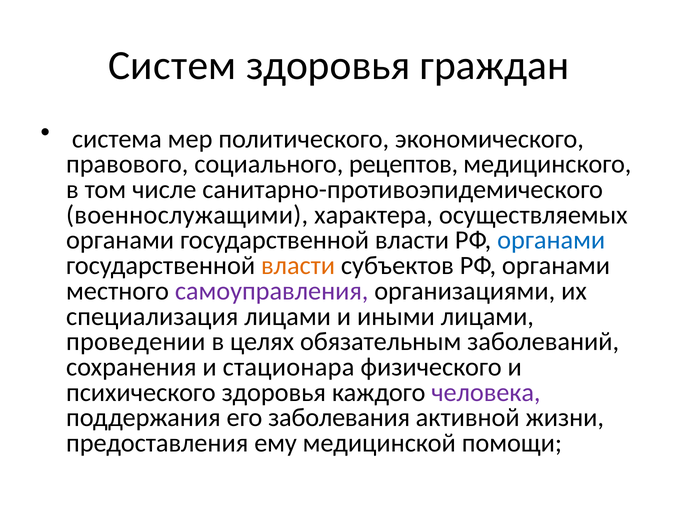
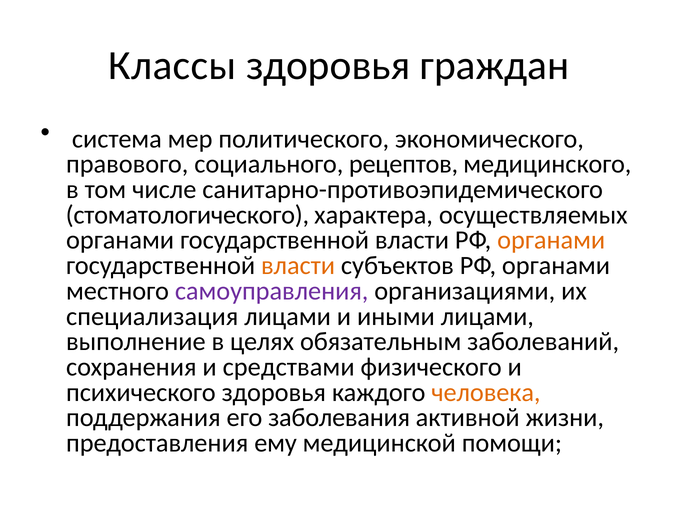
Систем: Систем -> Классы
военнослужащими: военнослужащими -> стоматологического
органами at (551, 240) colour: blue -> orange
проведении: проведении -> выполнение
стационара: стационара -> средствами
человека colour: purple -> orange
